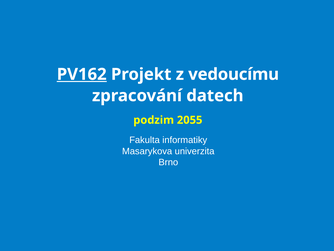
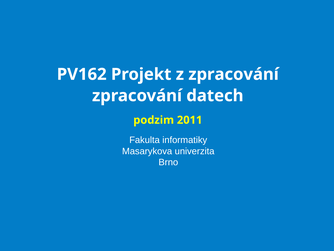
PV162 at (82, 74) underline: present -> none
z vedoucímu: vedoucímu -> zpracování
2055: 2055 -> 2011
